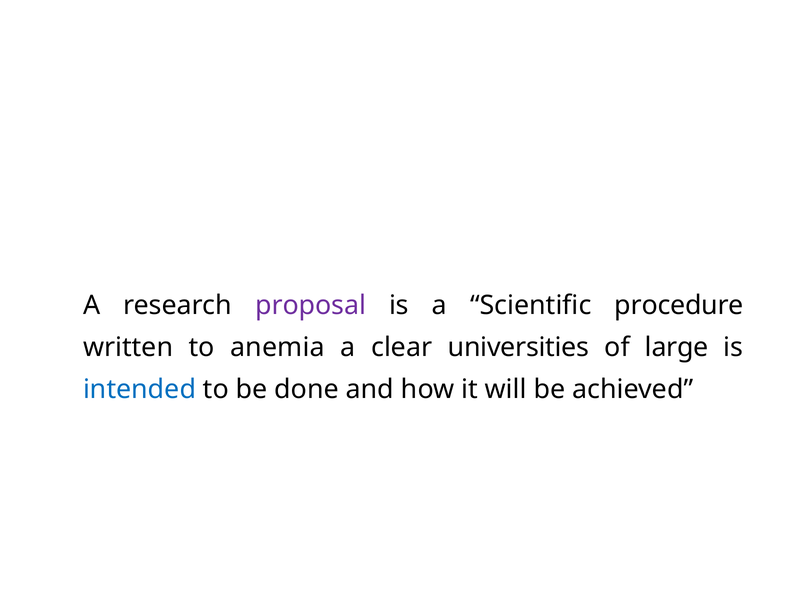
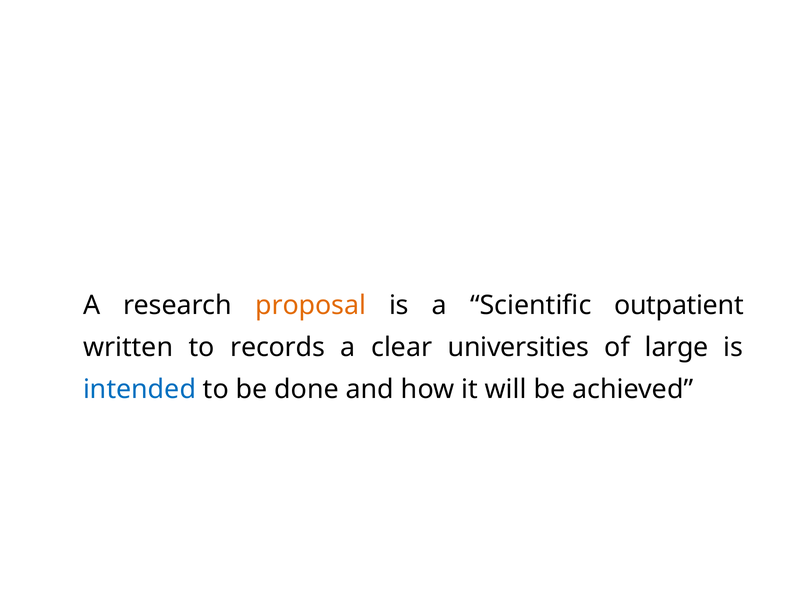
proposal colour: purple -> orange
procedure: procedure -> outpatient
anemia: anemia -> records
